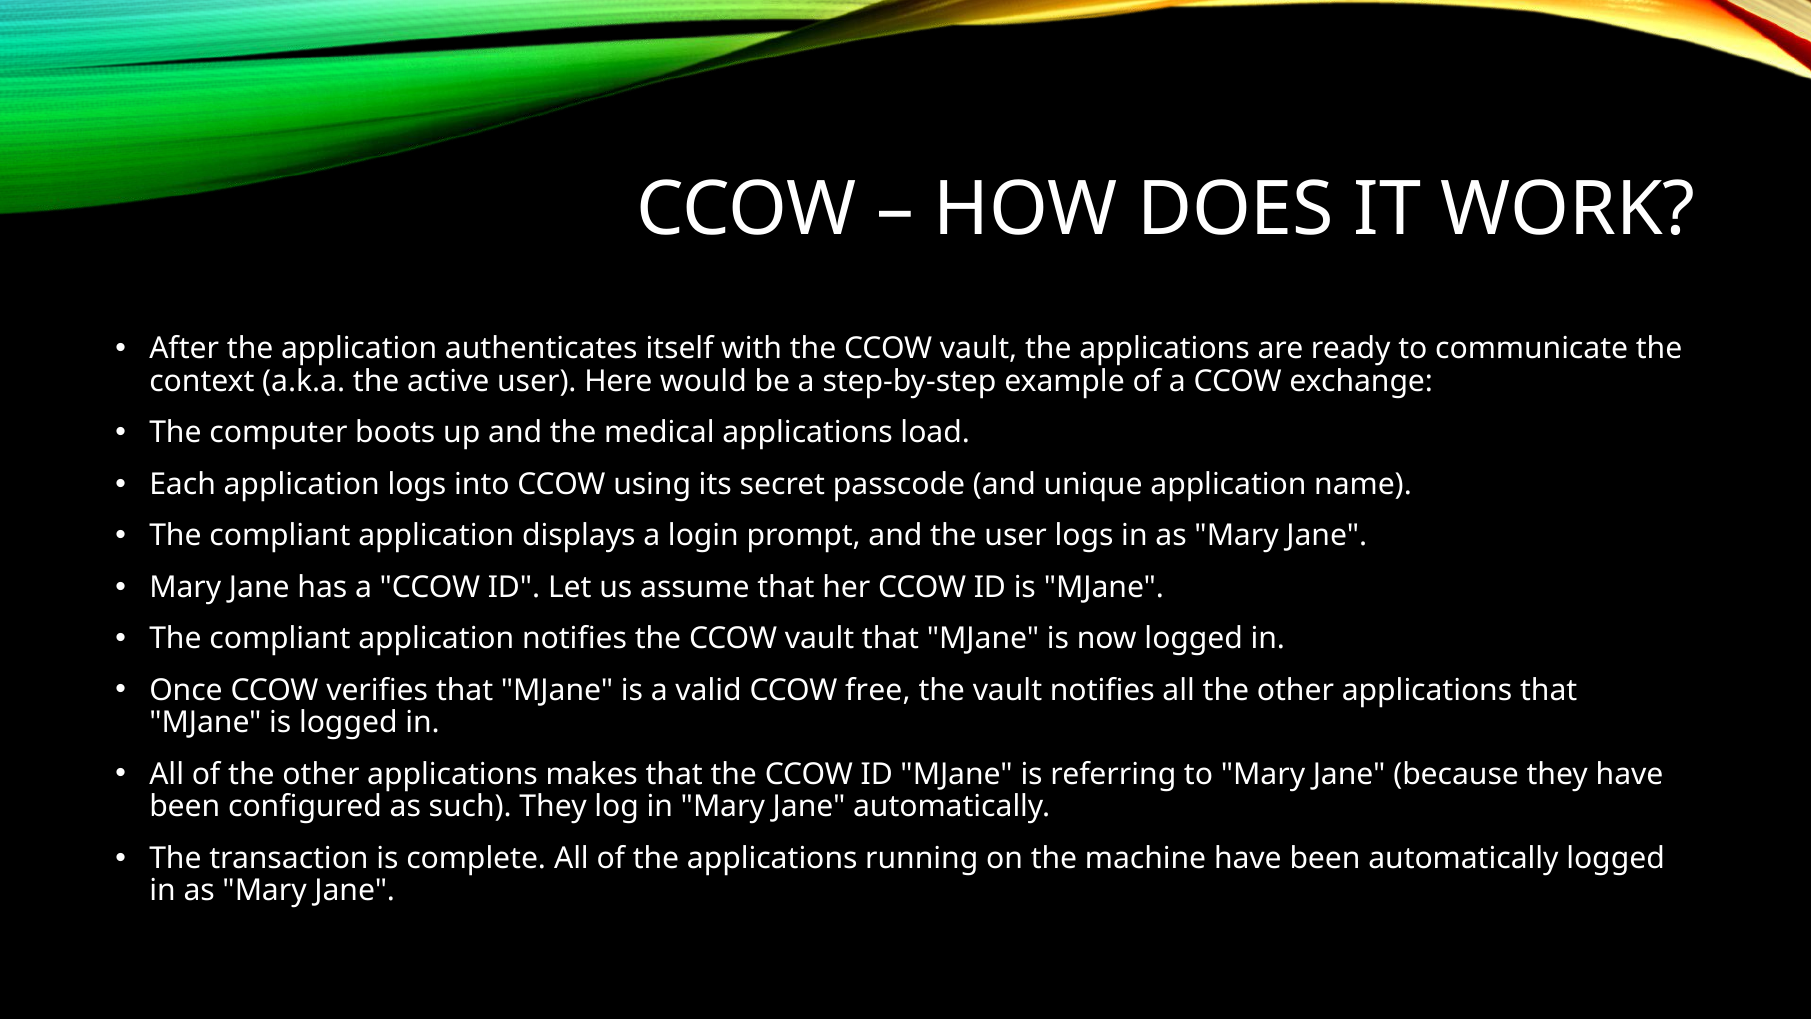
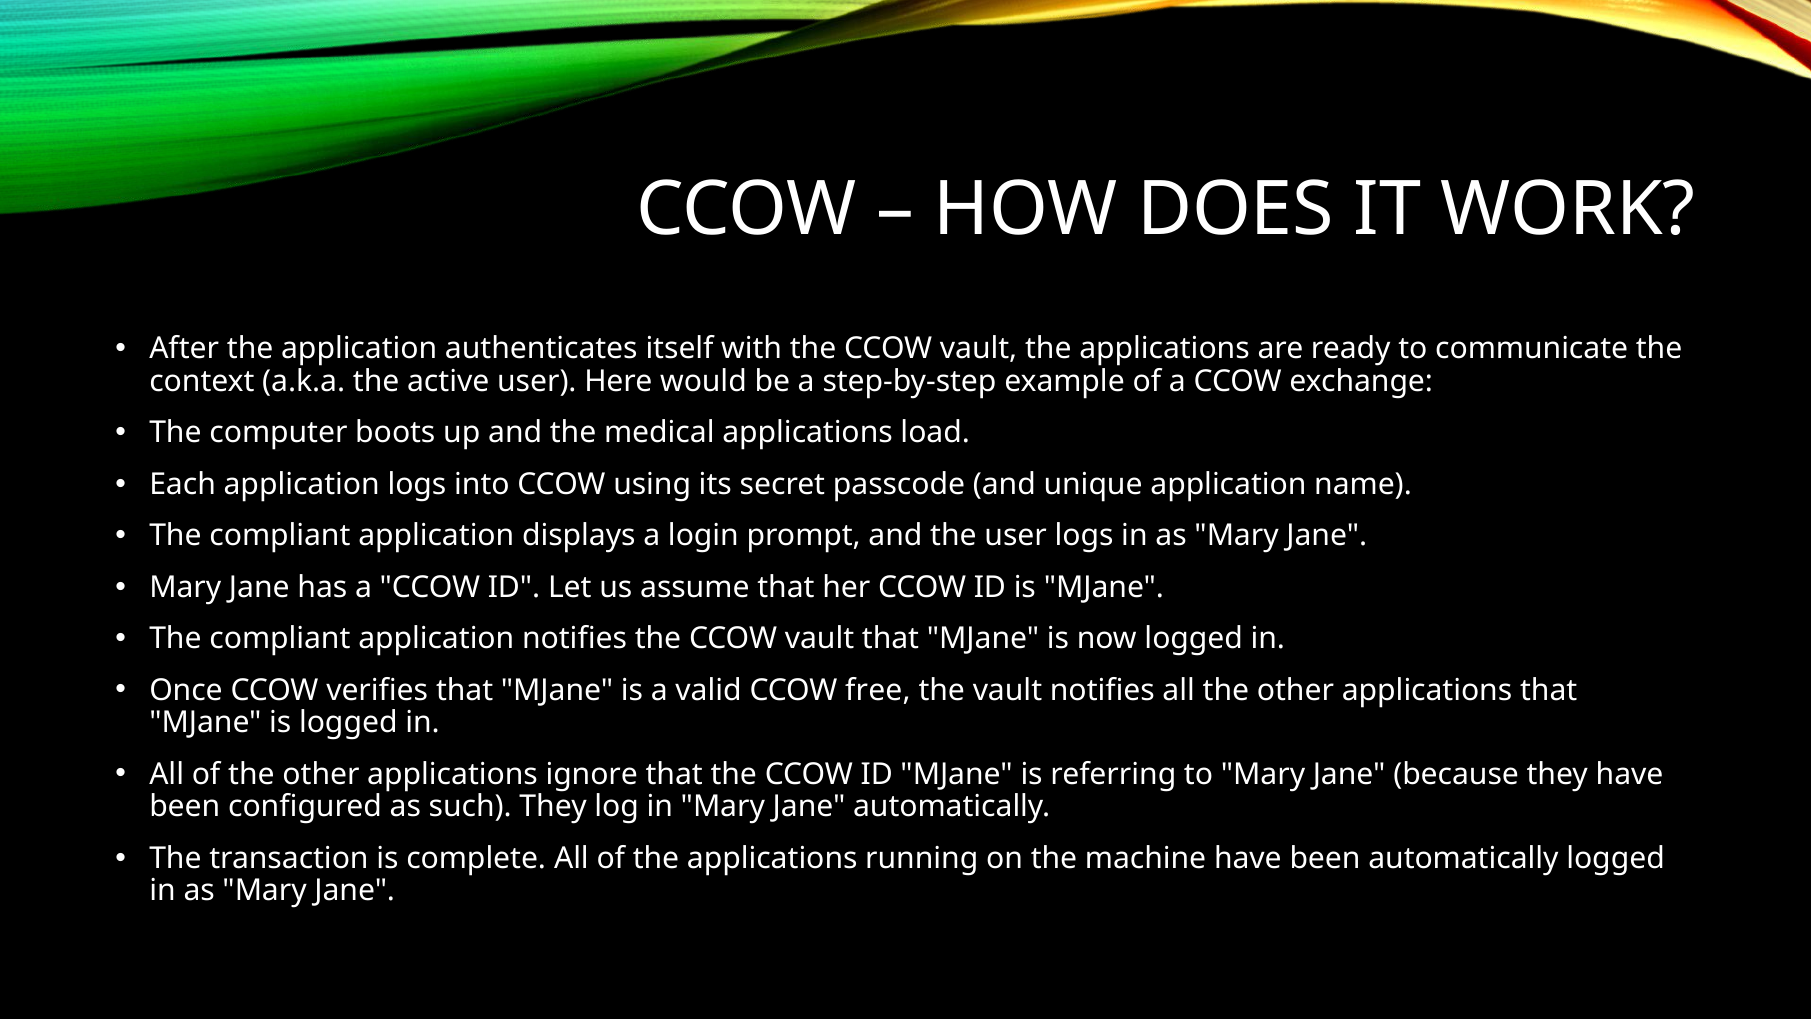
makes: makes -> ignore
